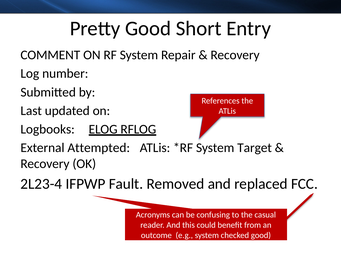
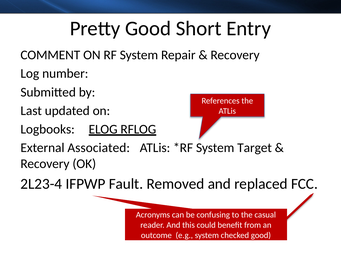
Attempted: Attempted -> Associated
